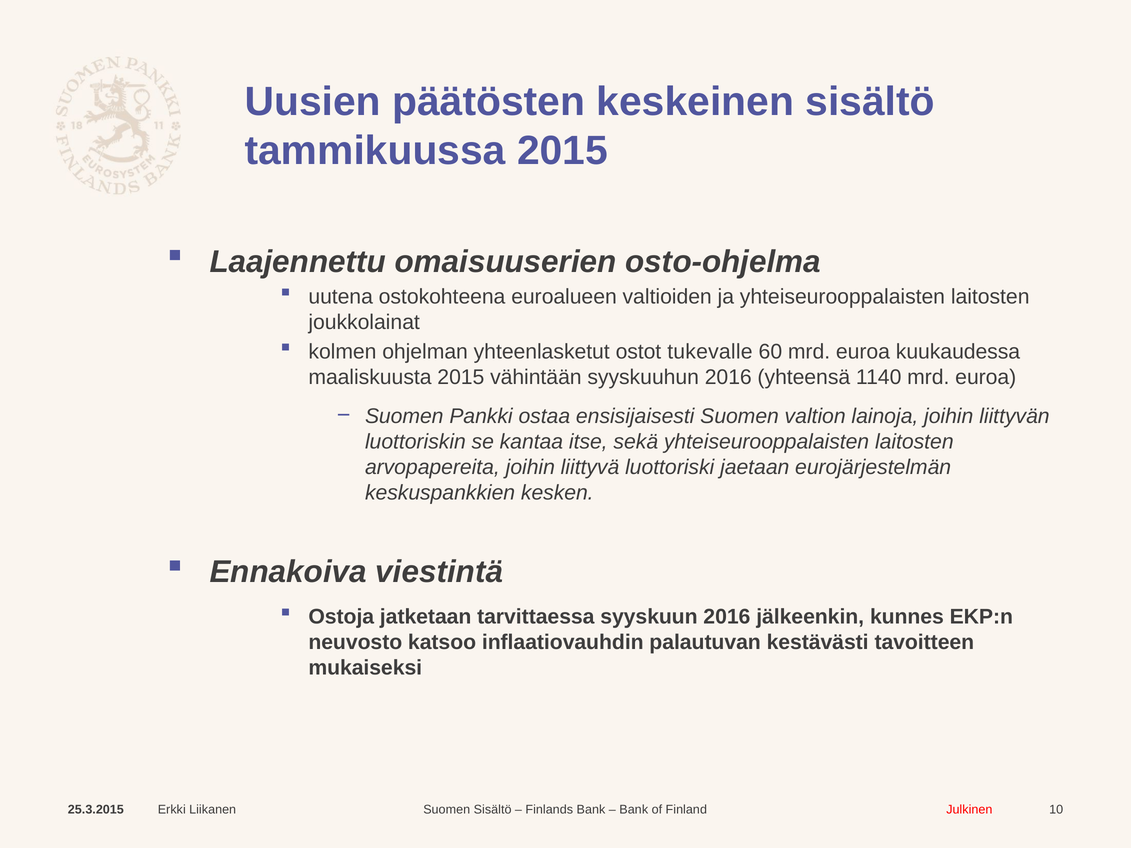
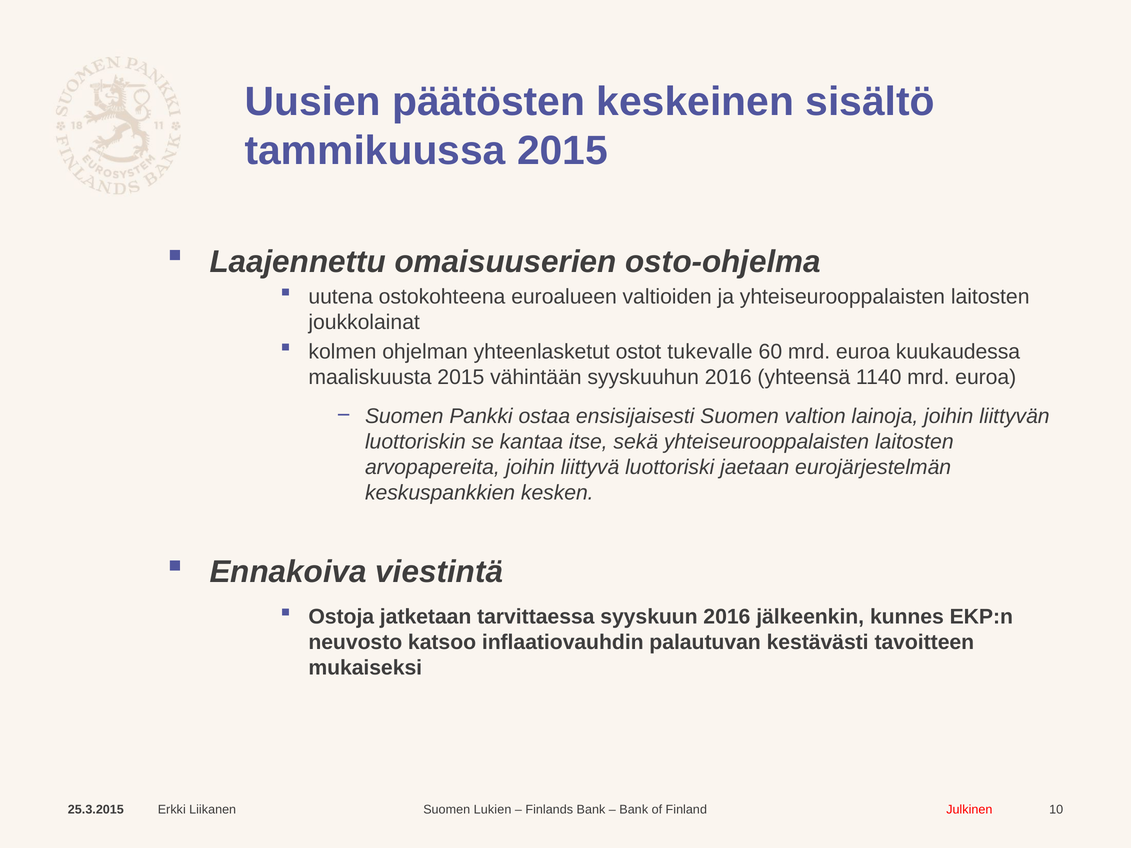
Suomen Sisältö: Sisältö -> Lukien
